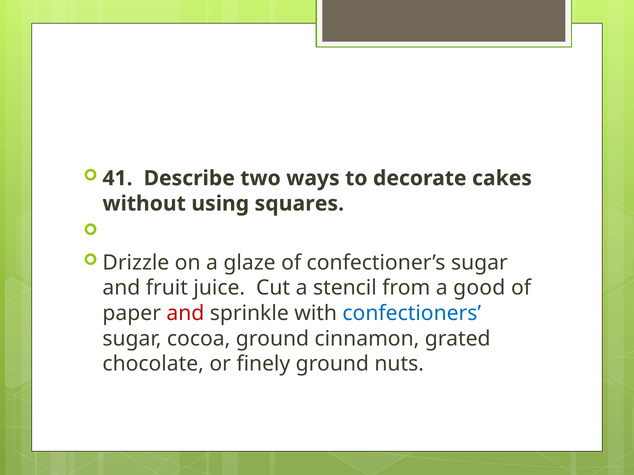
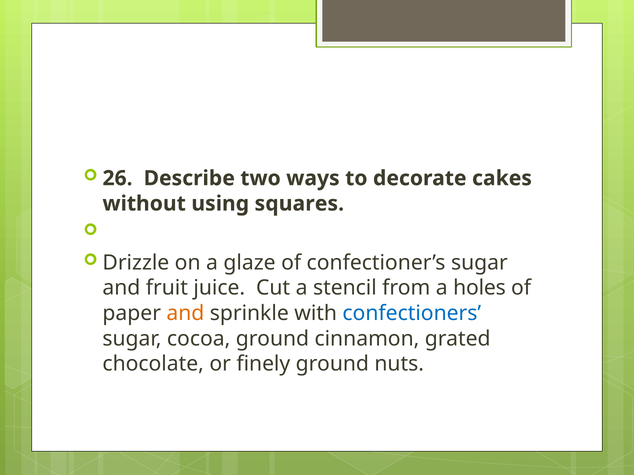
41: 41 -> 26
good: good -> holes
and at (185, 314) colour: red -> orange
